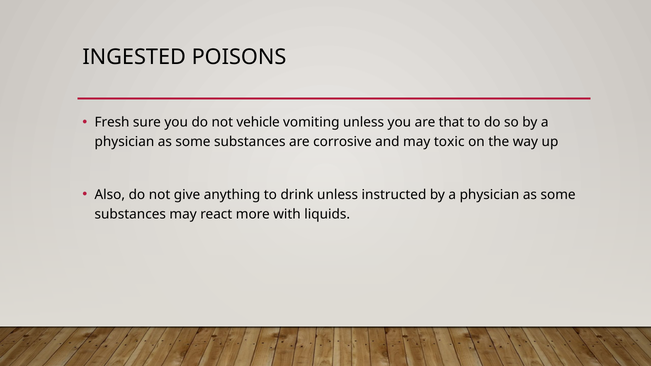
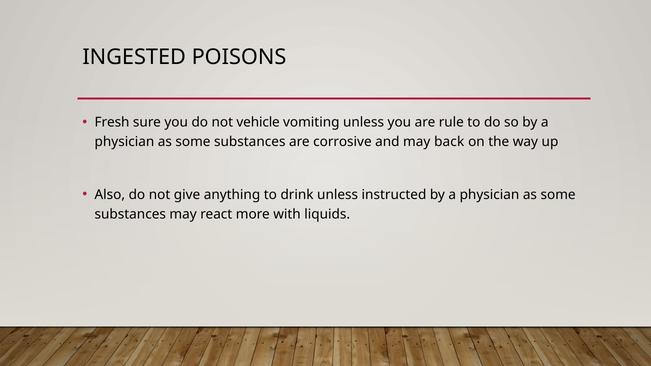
that: that -> rule
toxic: toxic -> back
